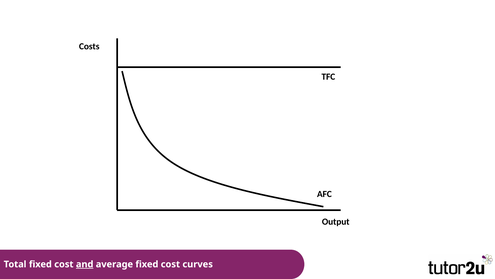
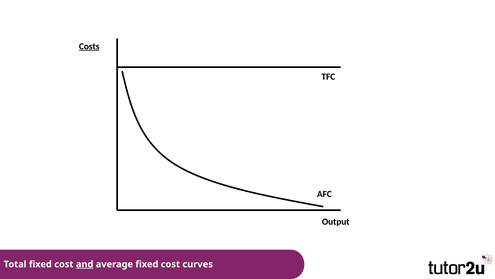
Costs underline: none -> present
